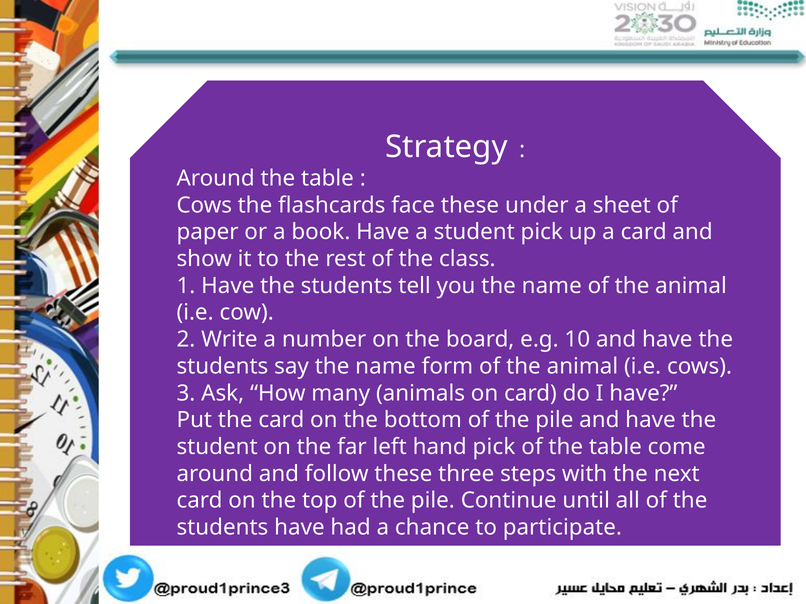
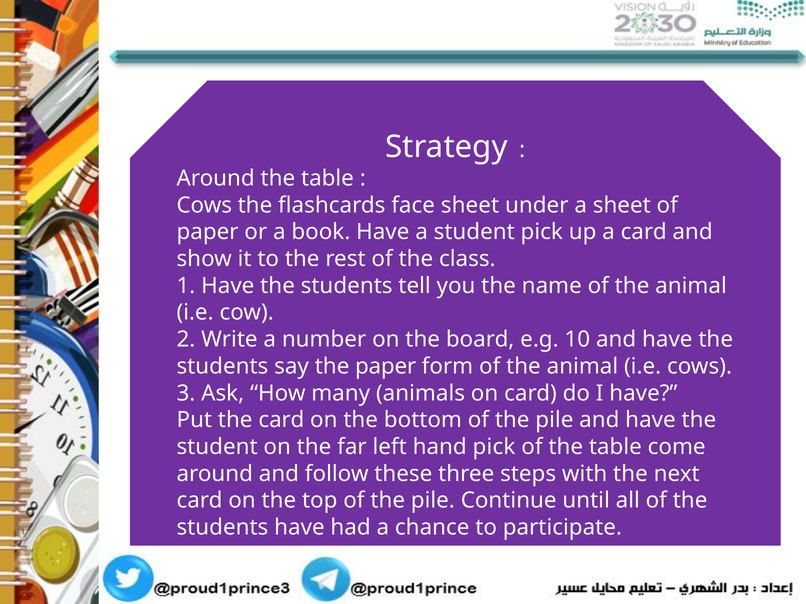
face these: these -> sheet
say the name: name -> paper
